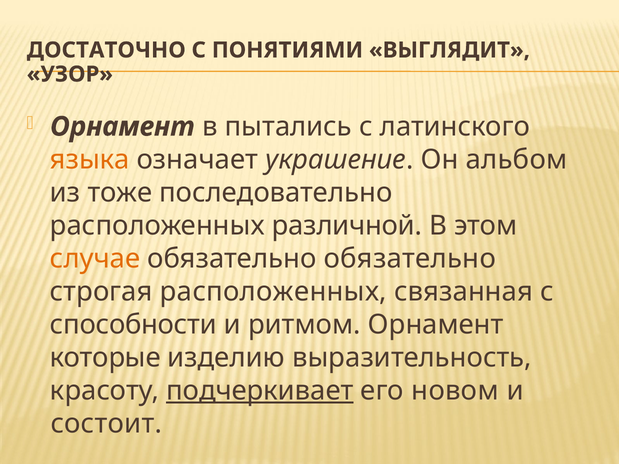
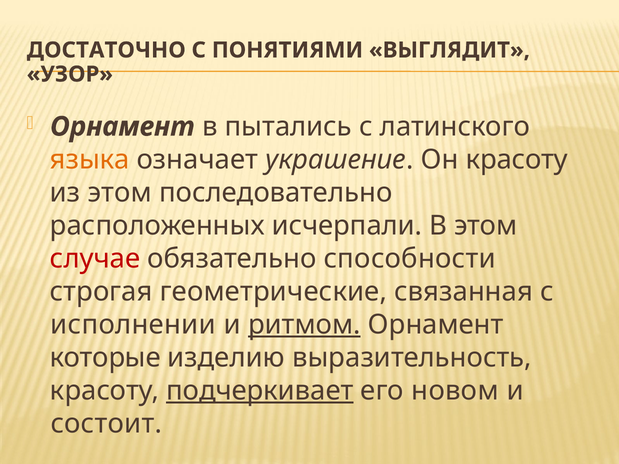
Он альбом: альбом -> красоту
из тоже: тоже -> этом
различной: различной -> исчерпали
случае colour: orange -> red
обязательно обязательно: обязательно -> способности
строгая расположенных: расположенных -> геометрические
способности: способности -> исполнении
ритмом underline: none -> present
